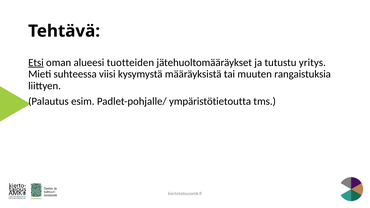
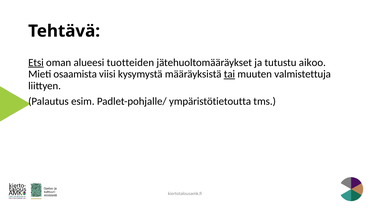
yritys: yritys -> aikoo
suhteessa: suhteessa -> osaamista
tai underline: none -> present
rangaistuksia: rangaistuksia -> valmistettuja
